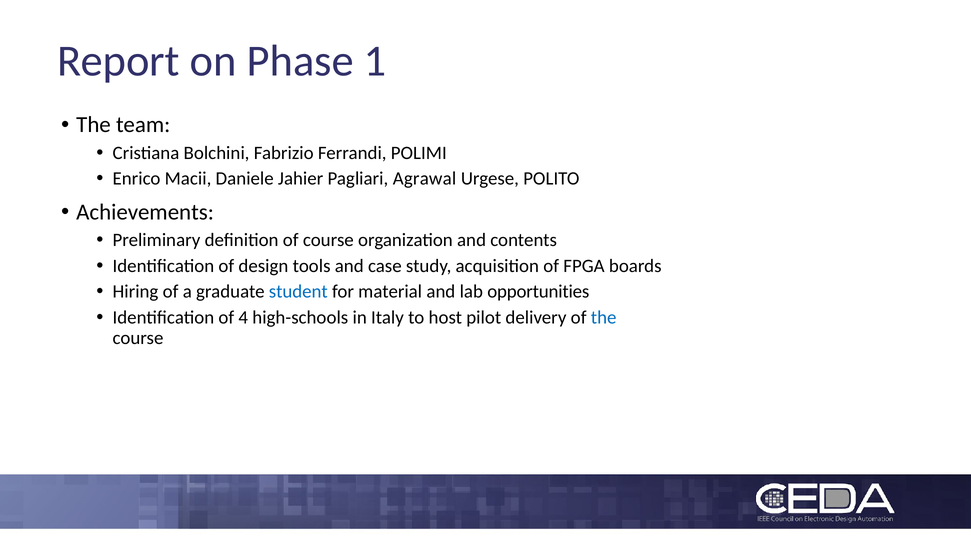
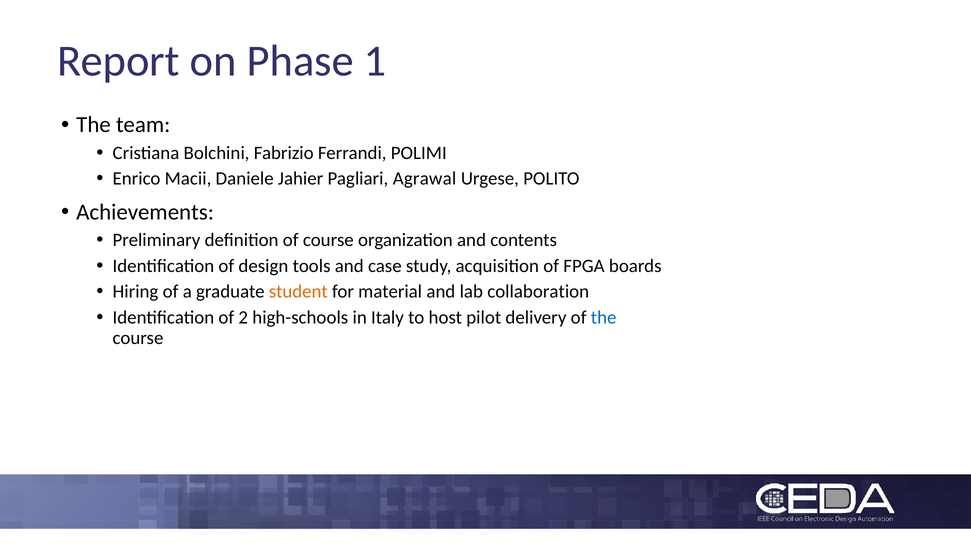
student colour: blue -> orange
opportunities: opportunities -> collaboration
4: 4 -> 2
